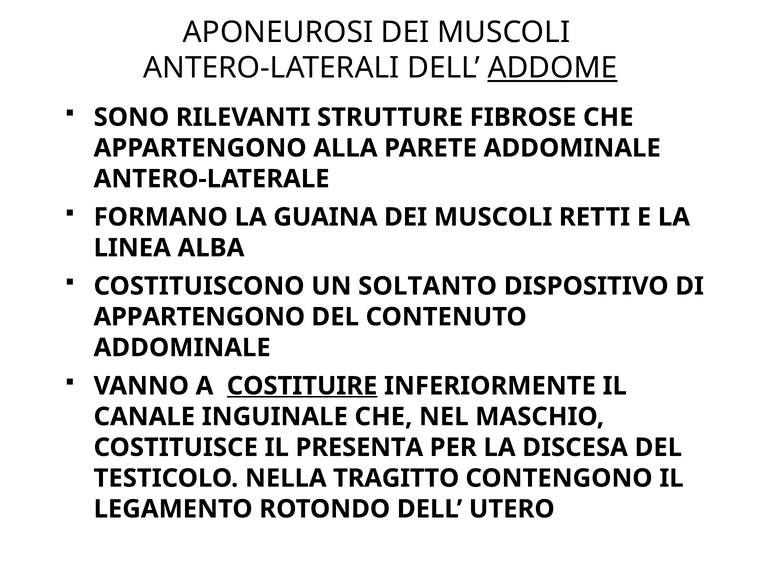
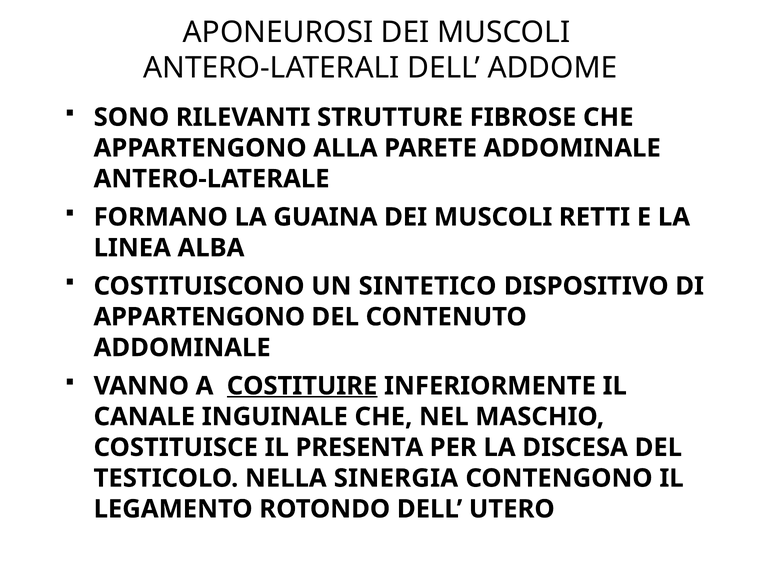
ADDOME underline: present -> none
SOLTANTO: SOLTANTO -> SINTETICO
TRAGITTO: TRAGITTO -> SINERGIA
